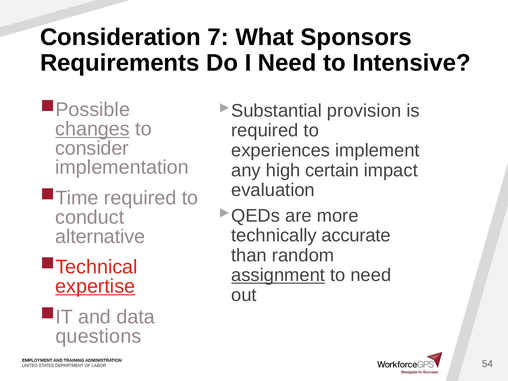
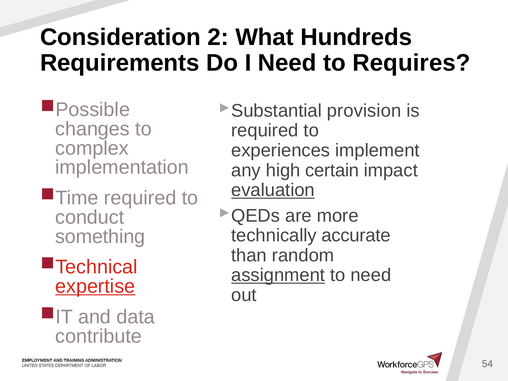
7: 7 -> 2
Sponsors: Sponsors -> Hundreds
Intensive: Intensive -> Requires
changes underline: present -> none
consider: consider -> complex
evaluation underline: none -> present
alternative: alternative -> something
questions: questions -> contribute
